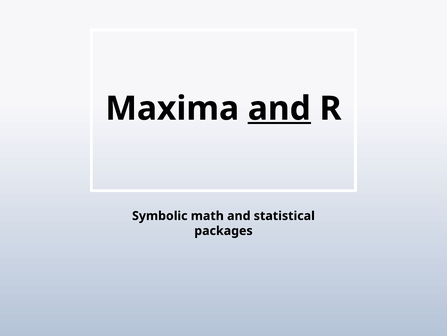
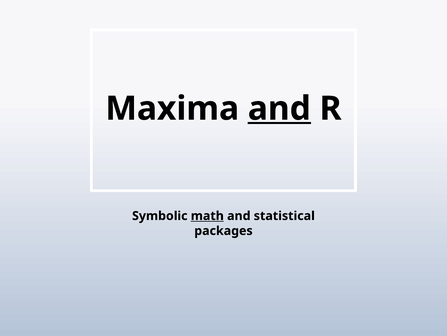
math underline: none -> present
